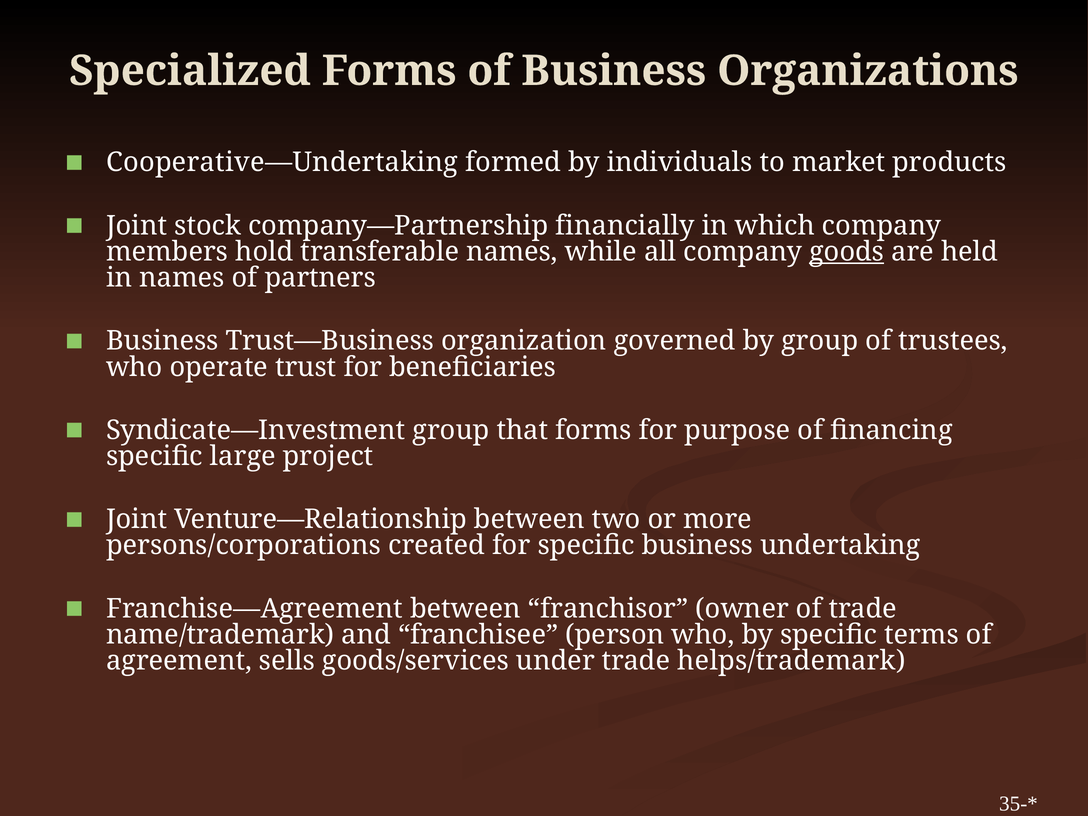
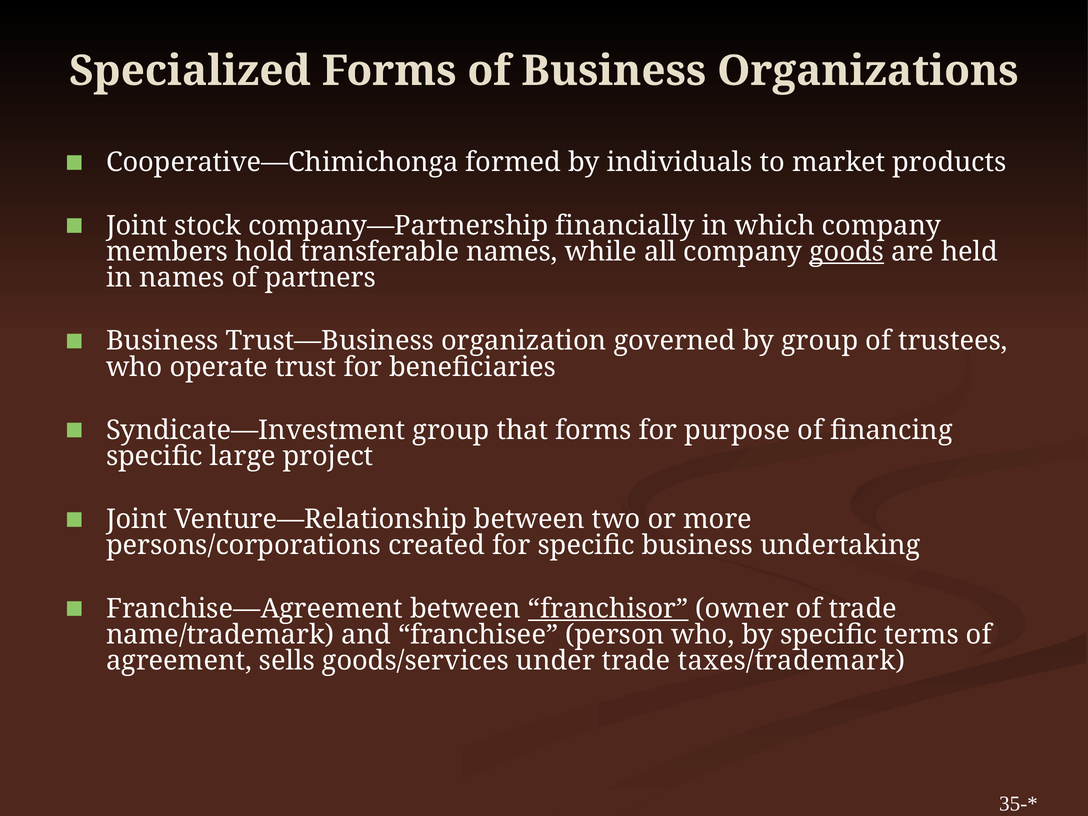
Cooperative—Undertaking: Cooperative—Undertaking -> Cooperative—Chimichonga
franchisor underline: none -> present
helps/trademark: helps/trademark -> taxes/trademark
